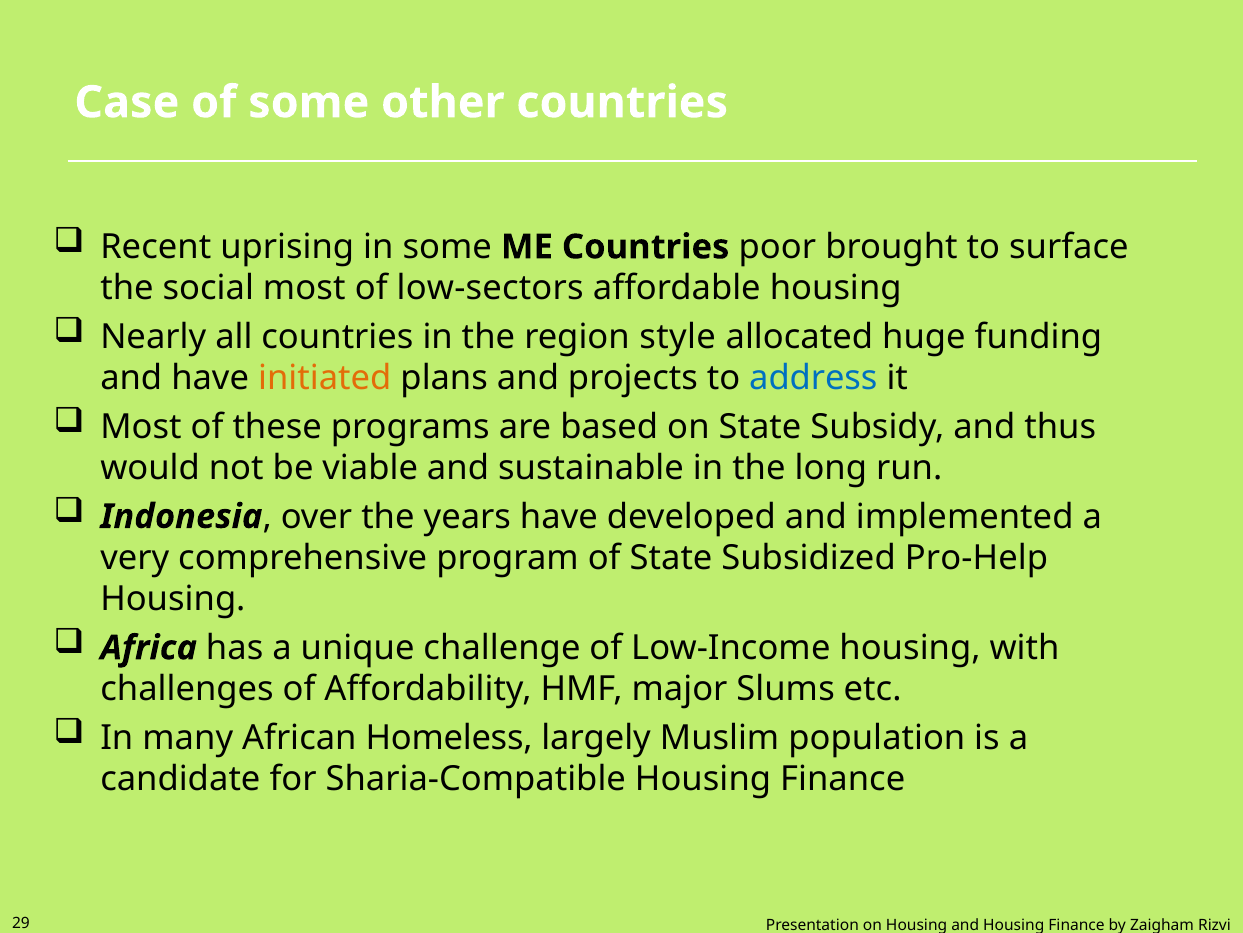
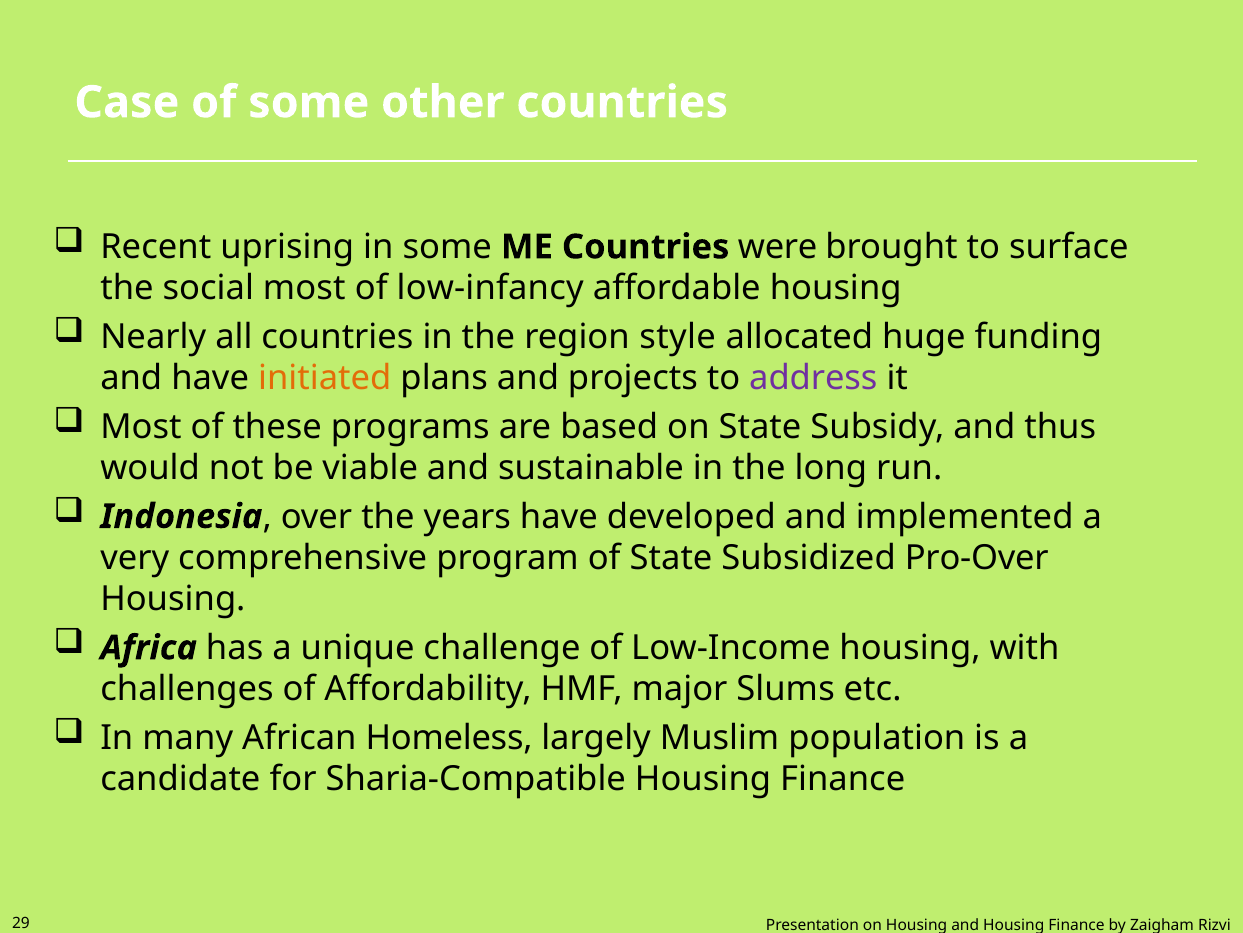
poor: poor -> were
low-sectors: low-sectors -> low-infancy
address colour: blue -> purple
Pro-Help: Pro-Help -> Pro-Over
